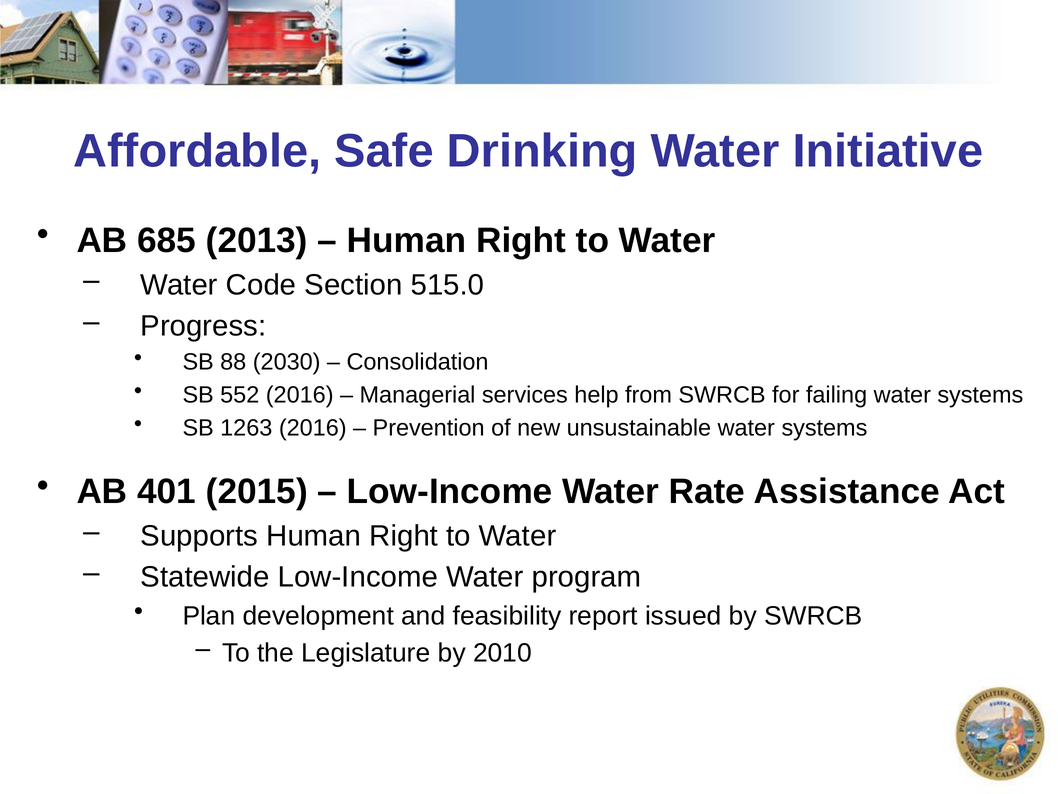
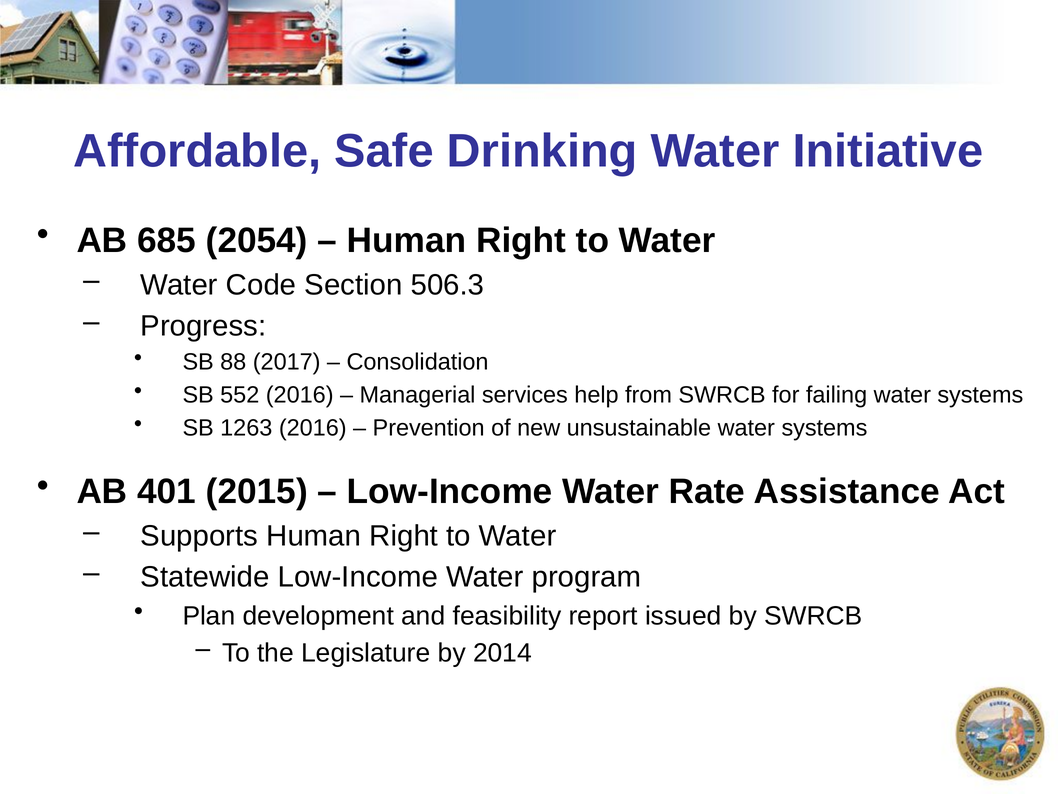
2013: 2013 -> 2054
515.0: 515.0 -> 506.3
2030: 2030 -> 2017
2010: 2010 -> 2014
